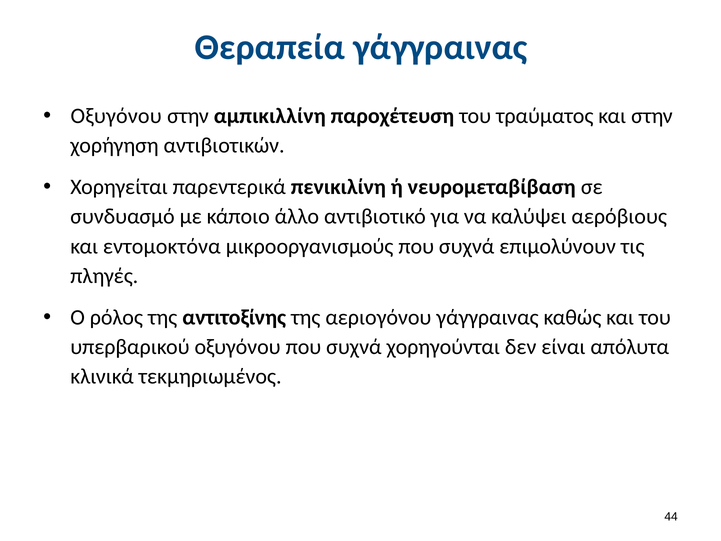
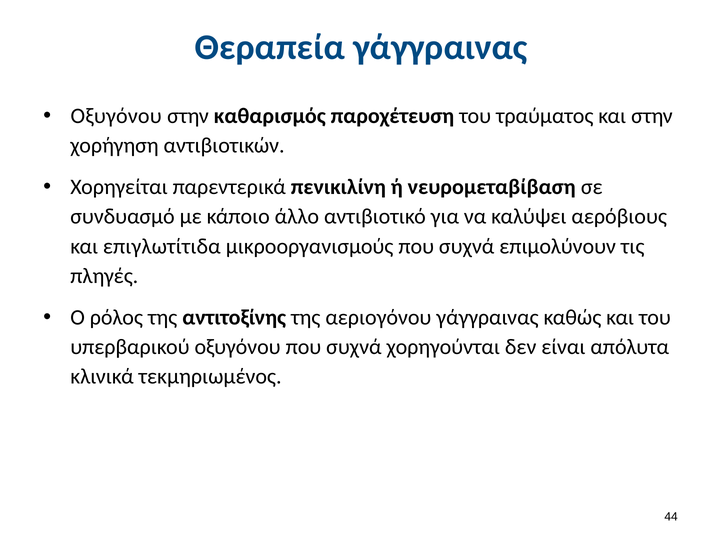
αμπικιλλίνη: αμπικιλλίνη -> καθαρισμός
εντομοκτόνα: εντομοκτόνα -> επιγλωτίτιδα
